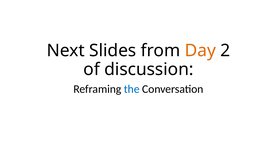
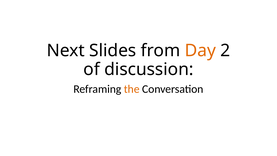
the colour: blue -> orange
